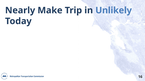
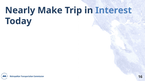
Unlikely: Unlikely -> Interest
